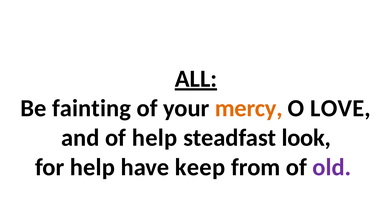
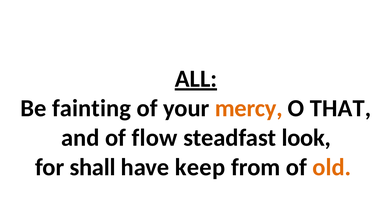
LOVE: LOVE -> THAT
of help: help -> flow
for help: help -> shall
old colour: purple -> orange
